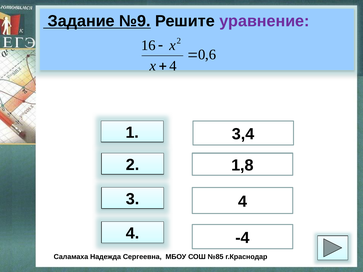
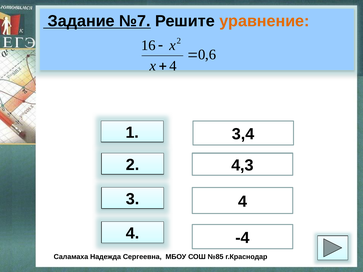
№9: №9 -> №7
уравнение colour: purple -> orange
1,8: 1,8 -> 4,3
